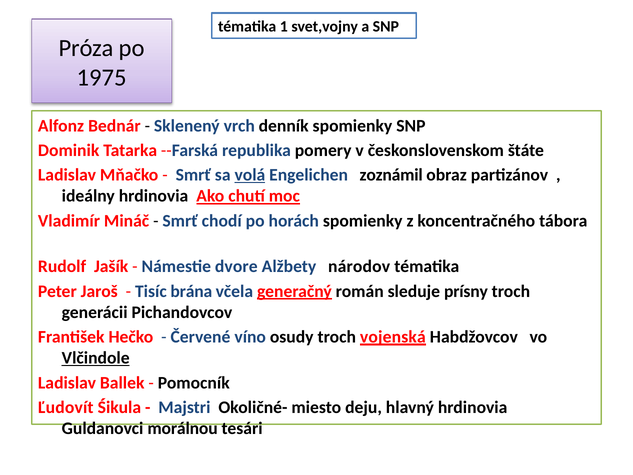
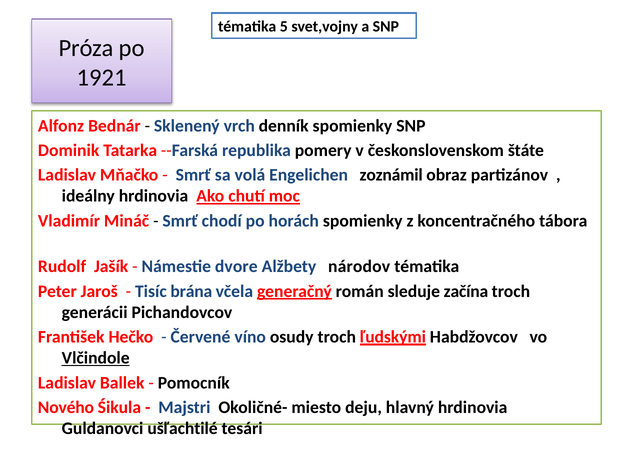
1: 1 -> 5
1975: 1975 -> 1921
volá underline: present -> none
prísny: prísny -> začína
vojenská: vojenská -> ľudskými
Ľudovít: Ľudovít -> Nového
morálnou: morálnou -> ušľachtilé
